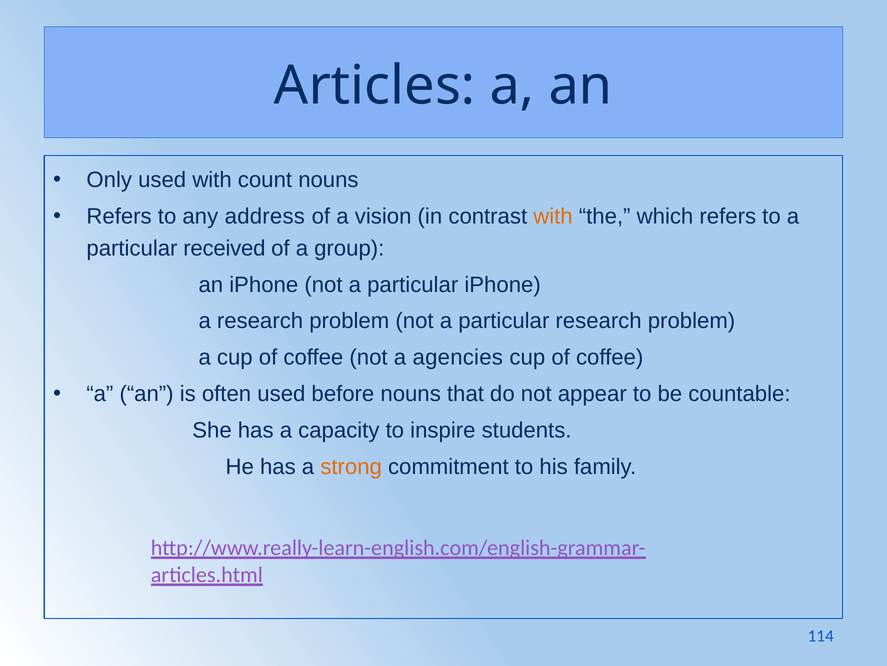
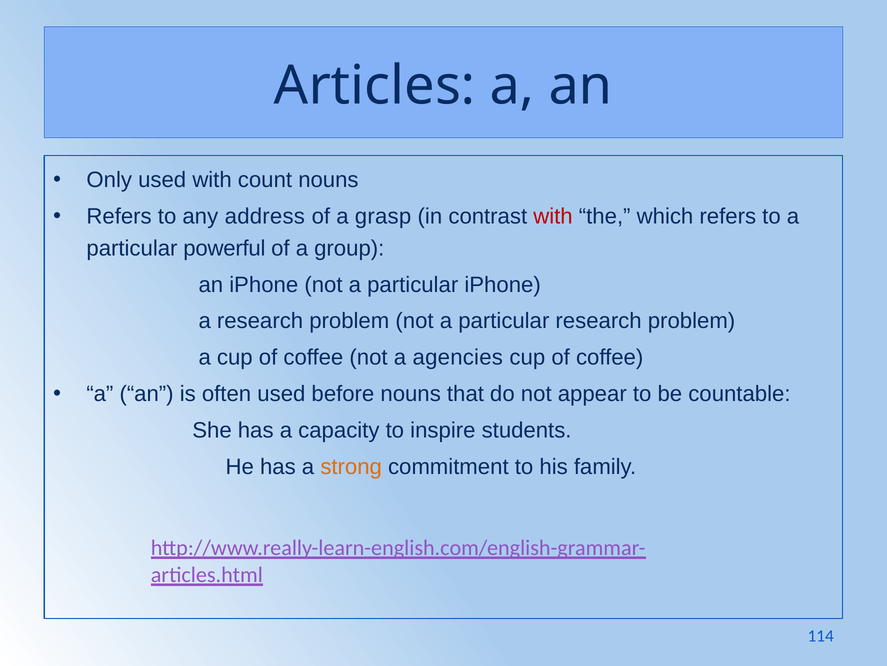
vision: vision -> grasp
with at (553, 216) colour: orange -> red
received: received -> powerful
